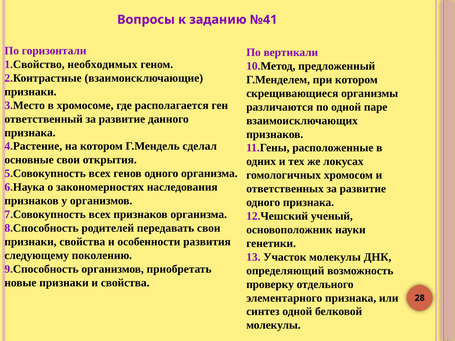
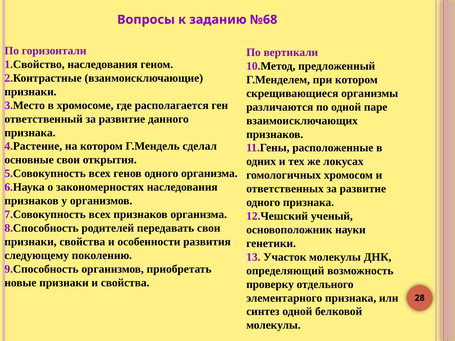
№41: №41 -> №68
1.Свойство необходимых: необходимых -> наследования
